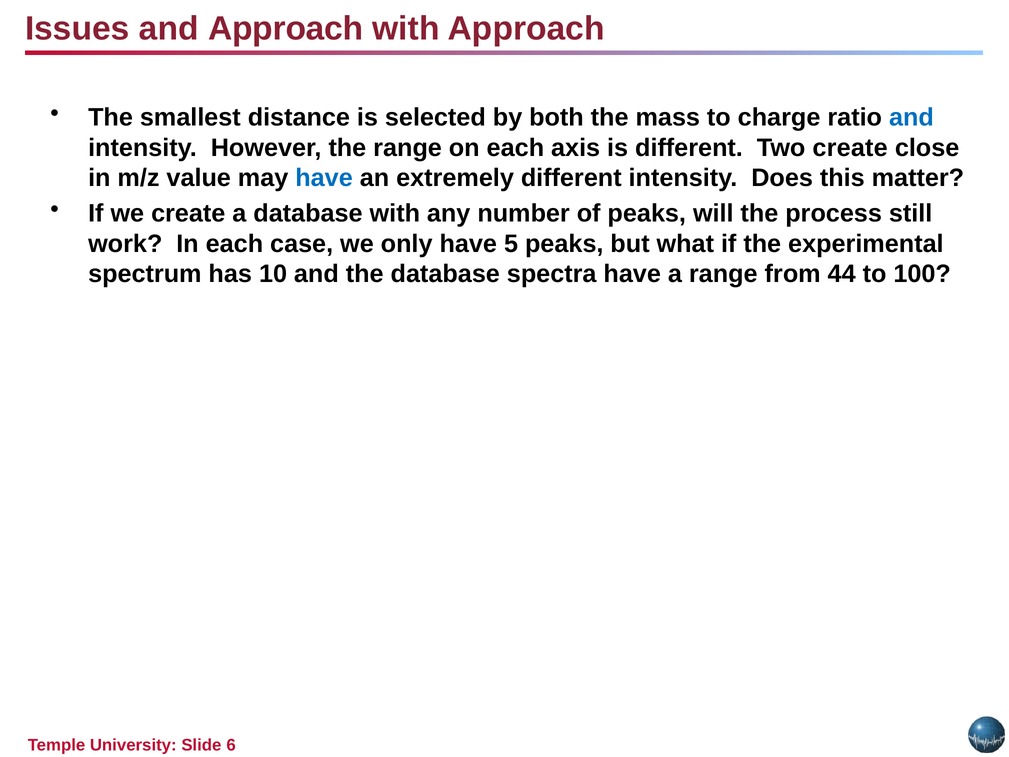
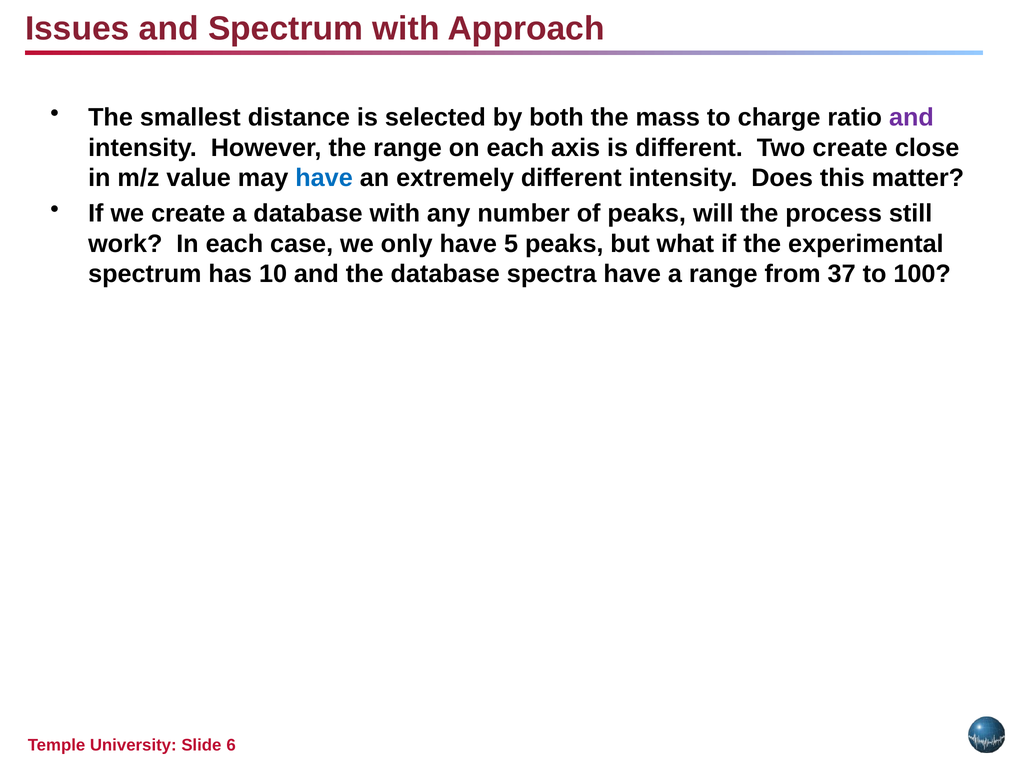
and Approach: Approach -> Spectrum
and at (911, 118) colour: blue -> purple
44: 44 -> 37
